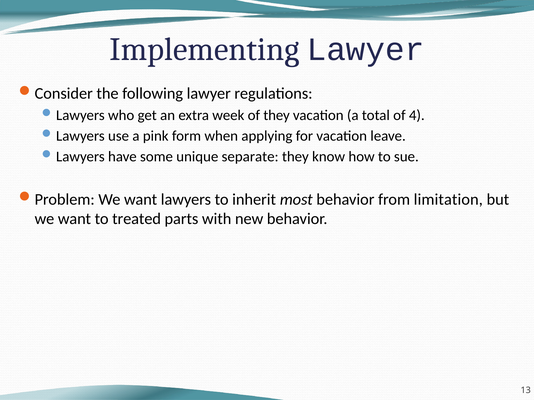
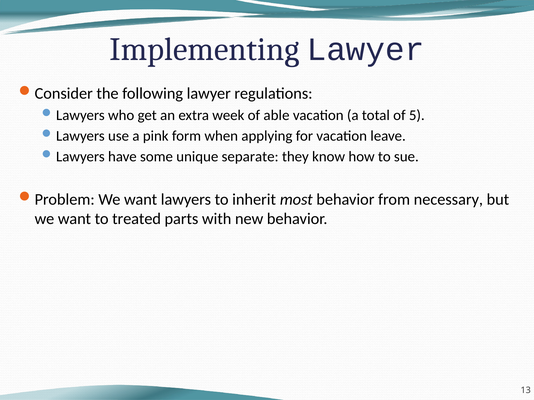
of they: they -> able
4: 4 -> 5
limitation: limitation -> necessary
